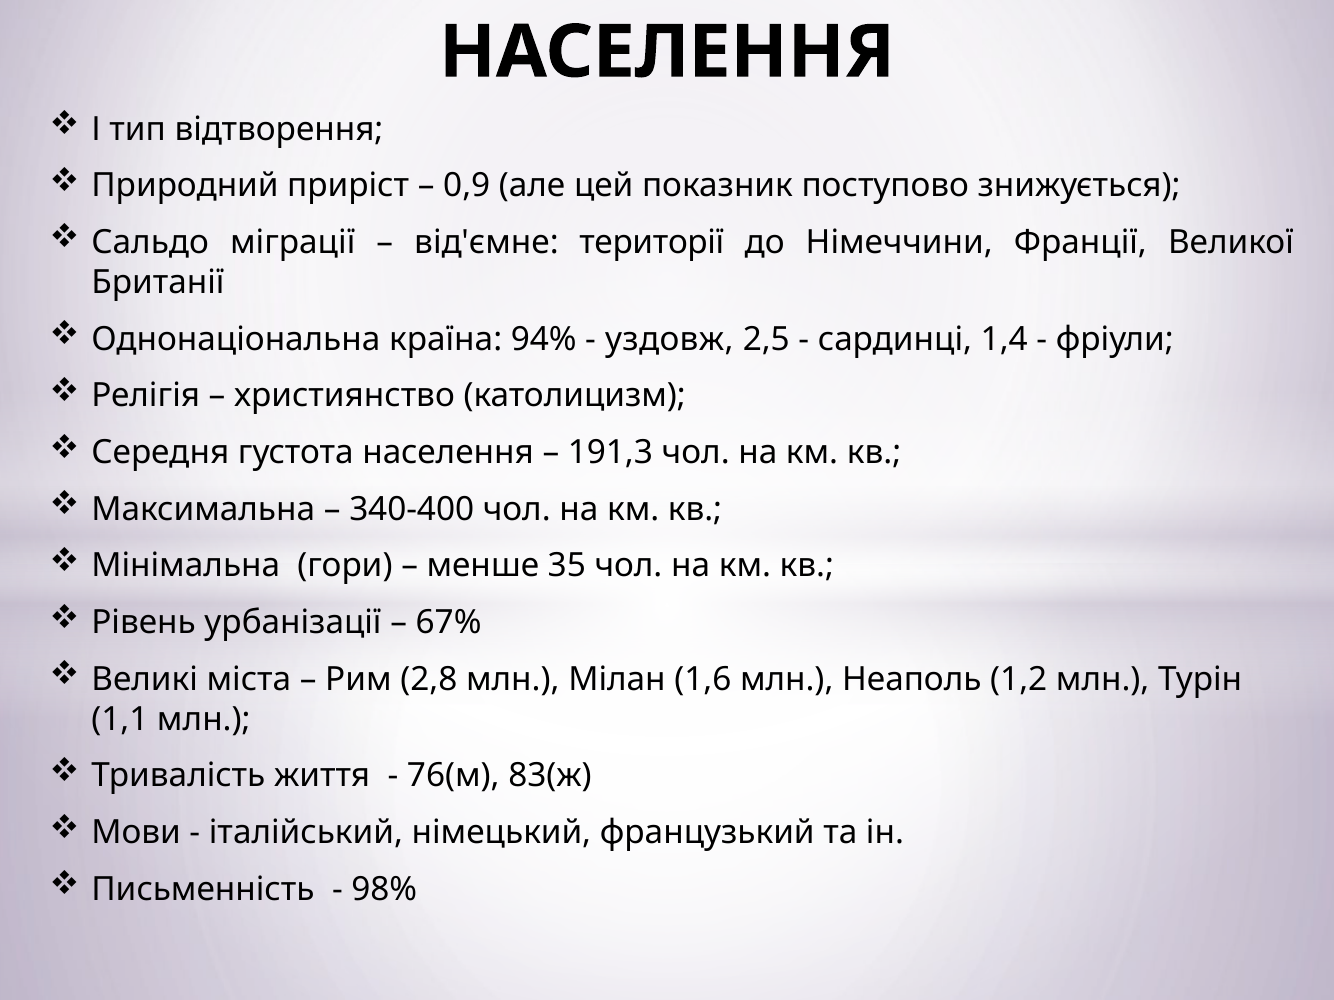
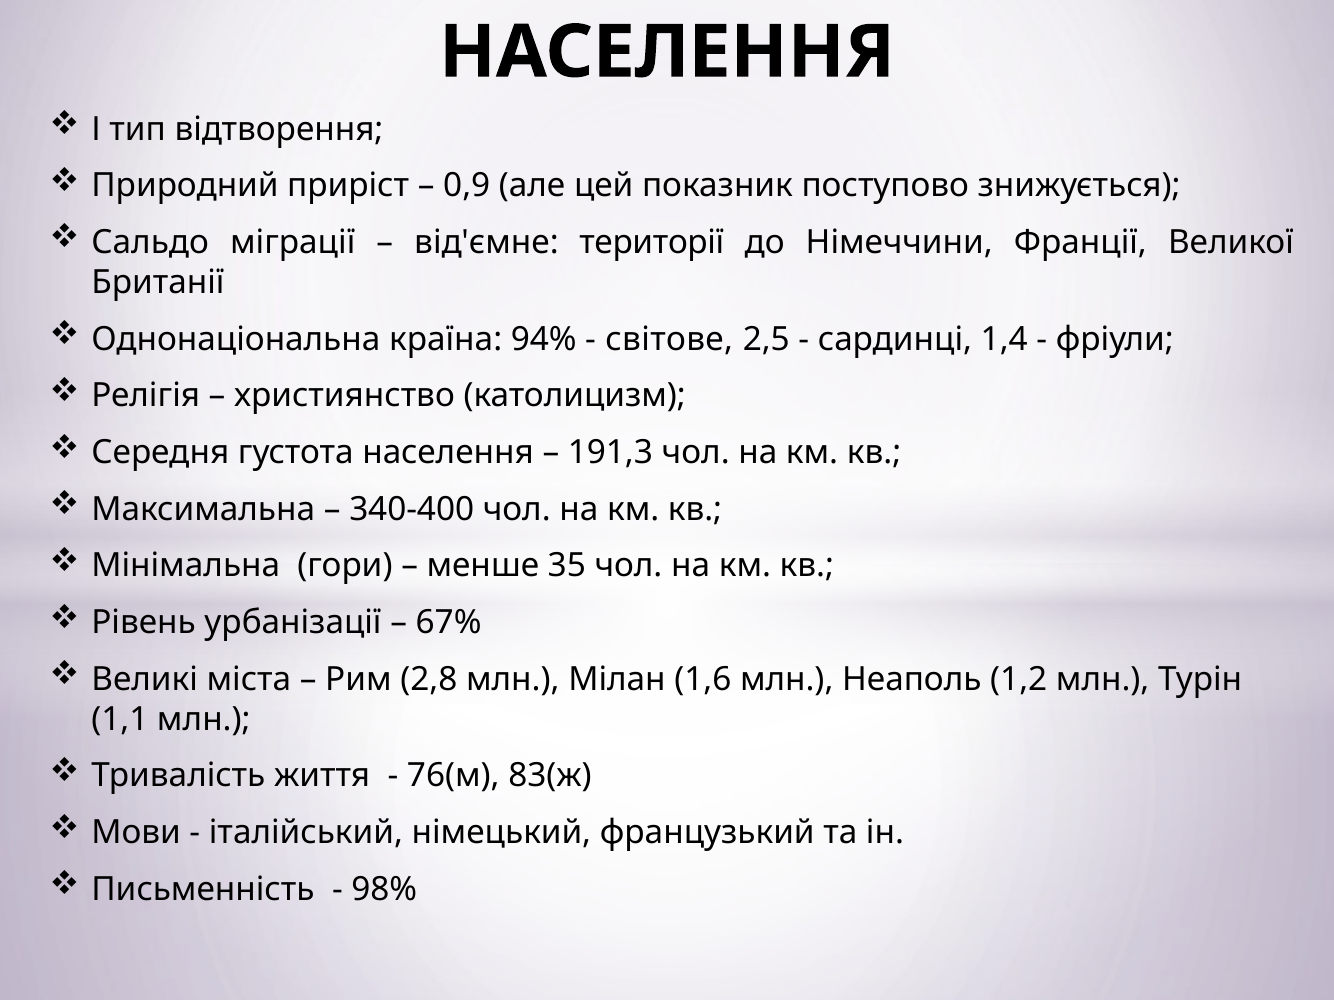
уздовж: уздовж -> світове
